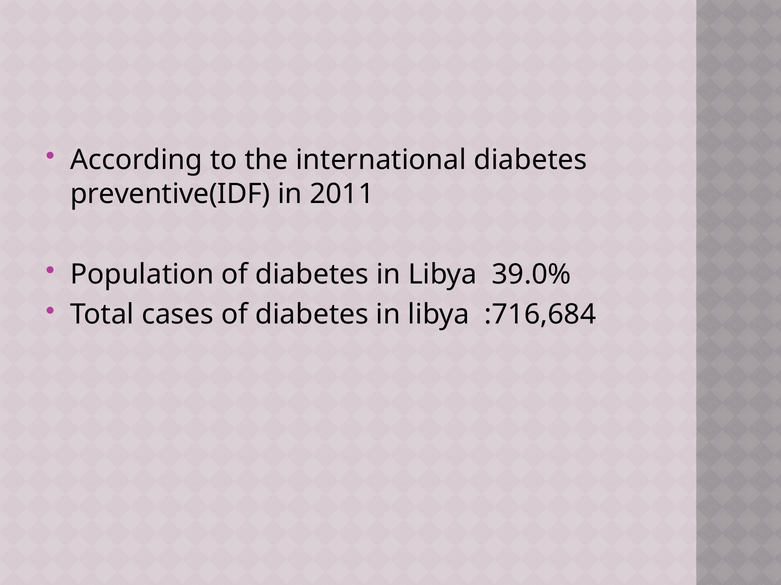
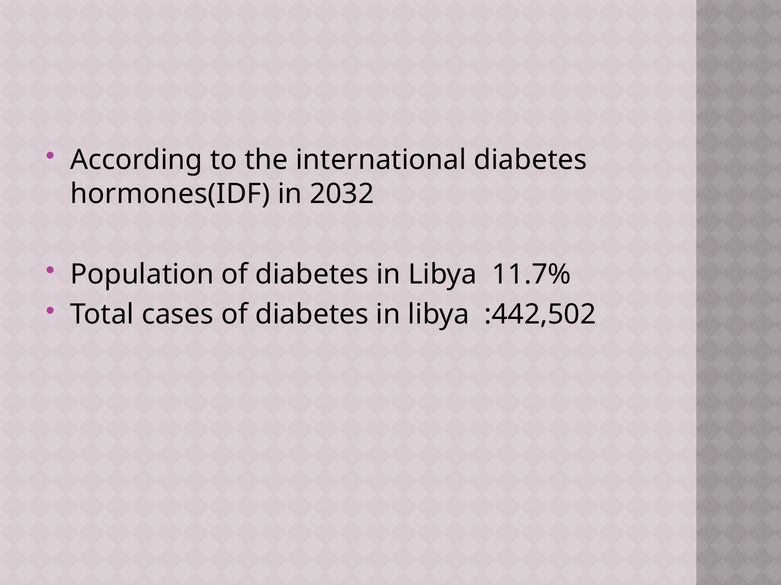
preventive(IDF: preventive(IDF -> hormones(IDF
2011: 2011 -> 2032
39.0%: 39.0% -> 11.7%
:716,684: :716,684 -> :442,502
